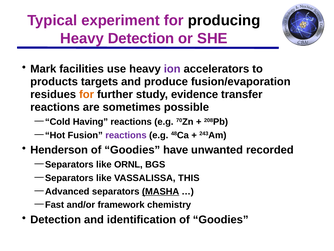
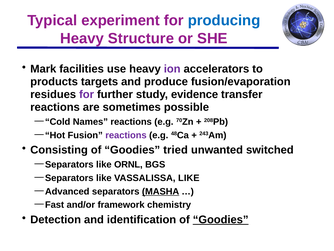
producing colour: black -> blue
Heavy Detection: Detection -> Structure
for at (87, 94) colour: orange -> purple
Having: Having -> Names
Henderson: Henderson -> Consisting
have: have -> tried
recorded: recorded -> switched
VASSALISSA THIS: THIS -> LIKE
Goodies at (221, 219) underline: none -> present
